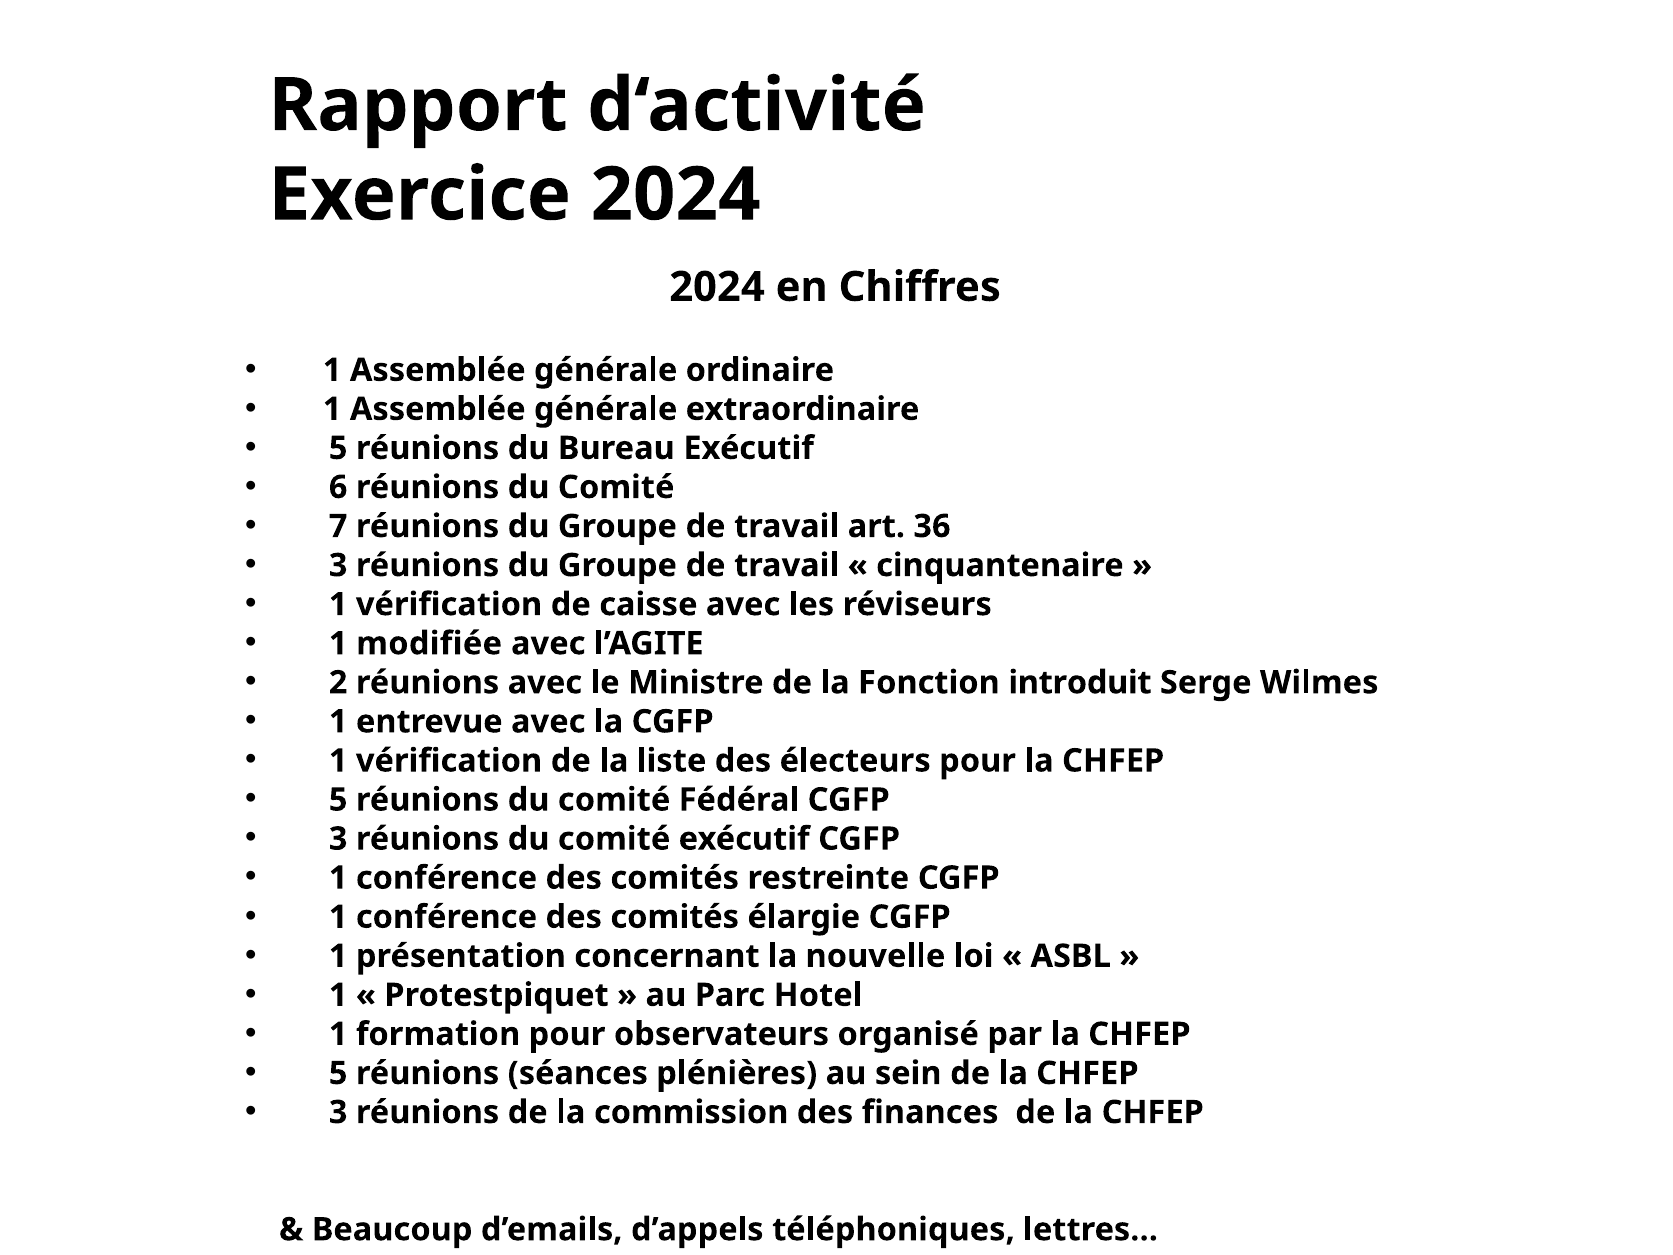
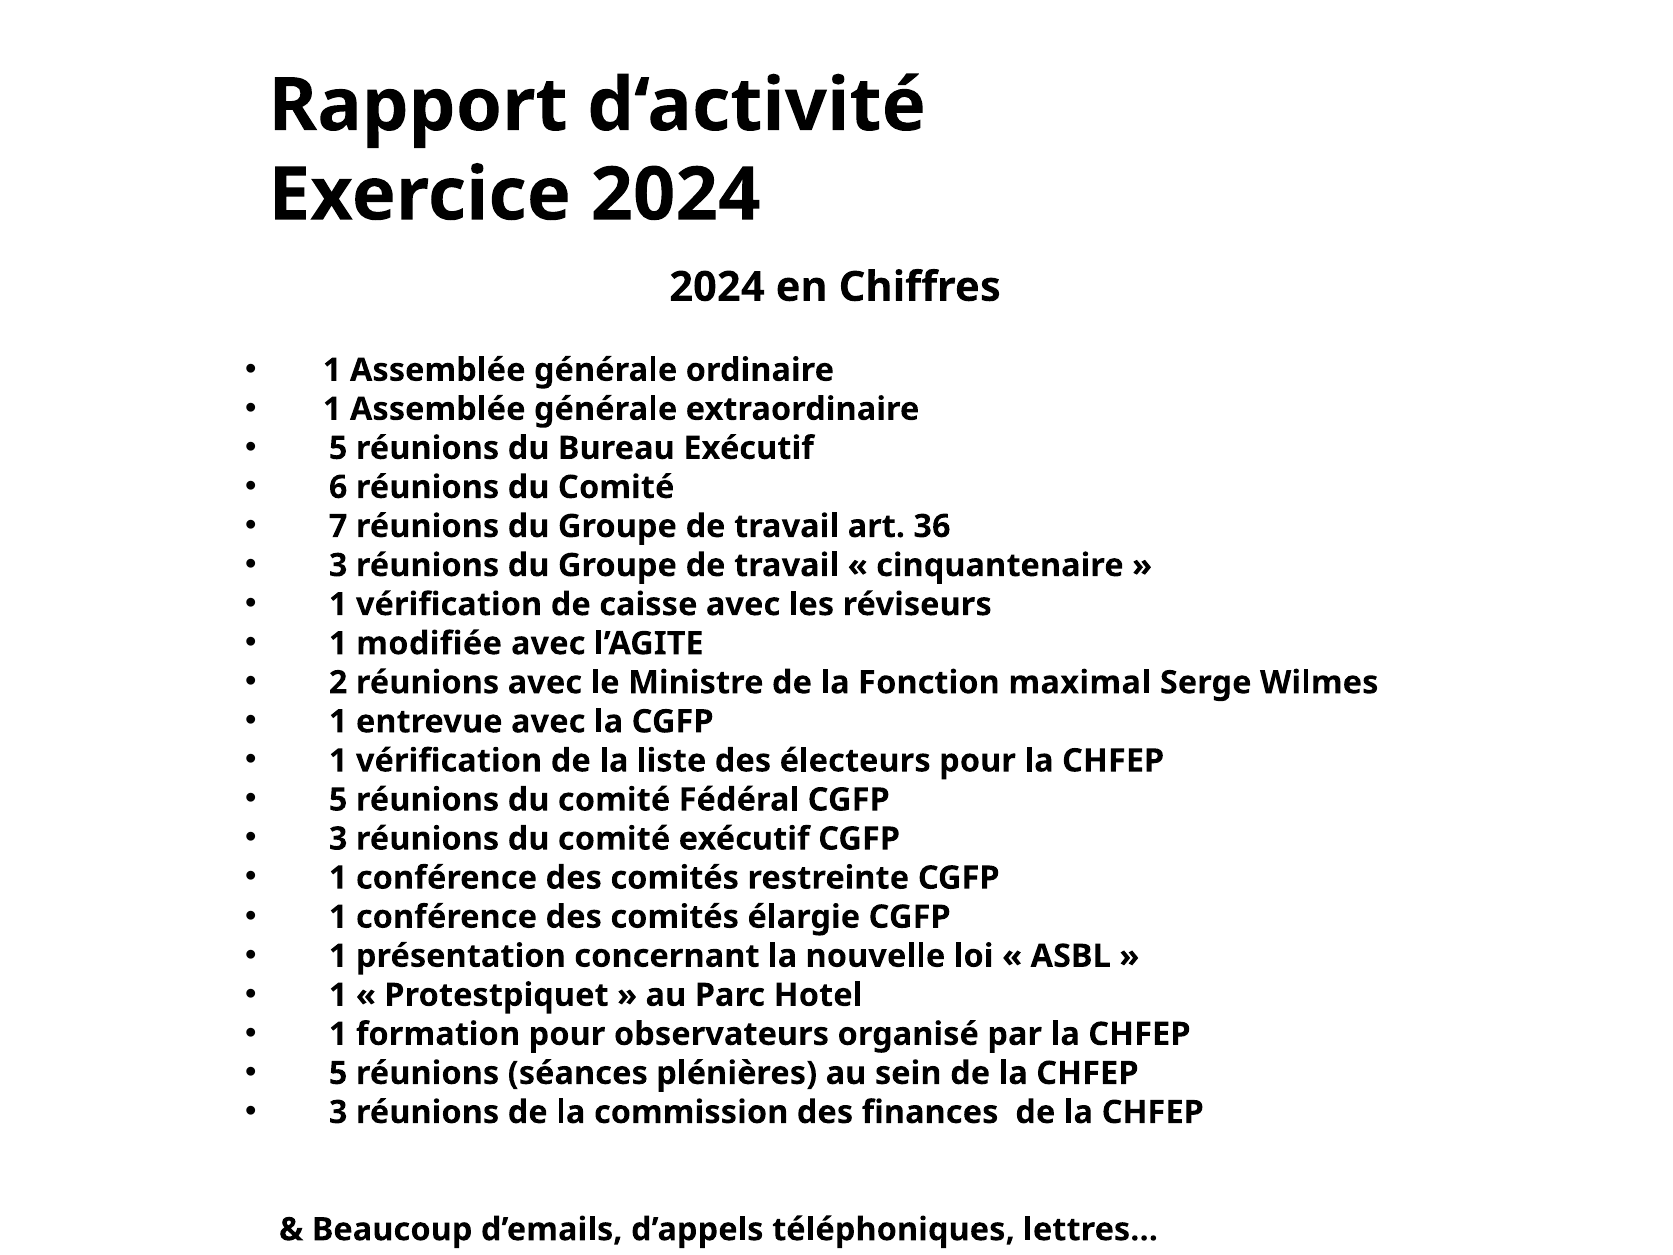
introduit: introduit -> maximal
